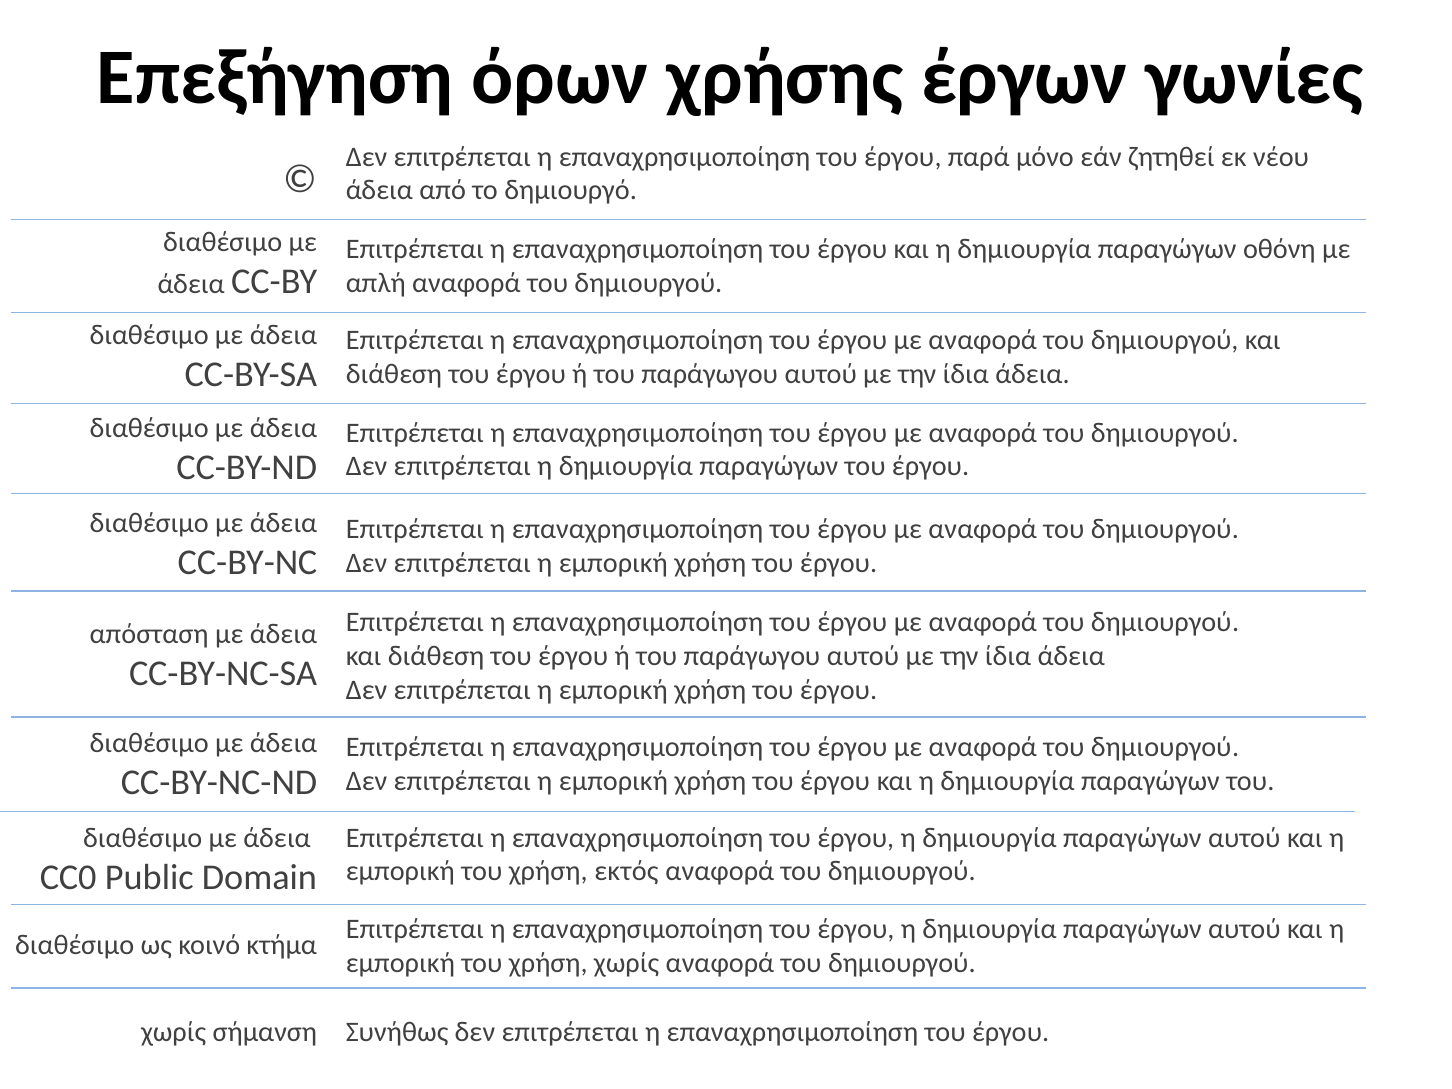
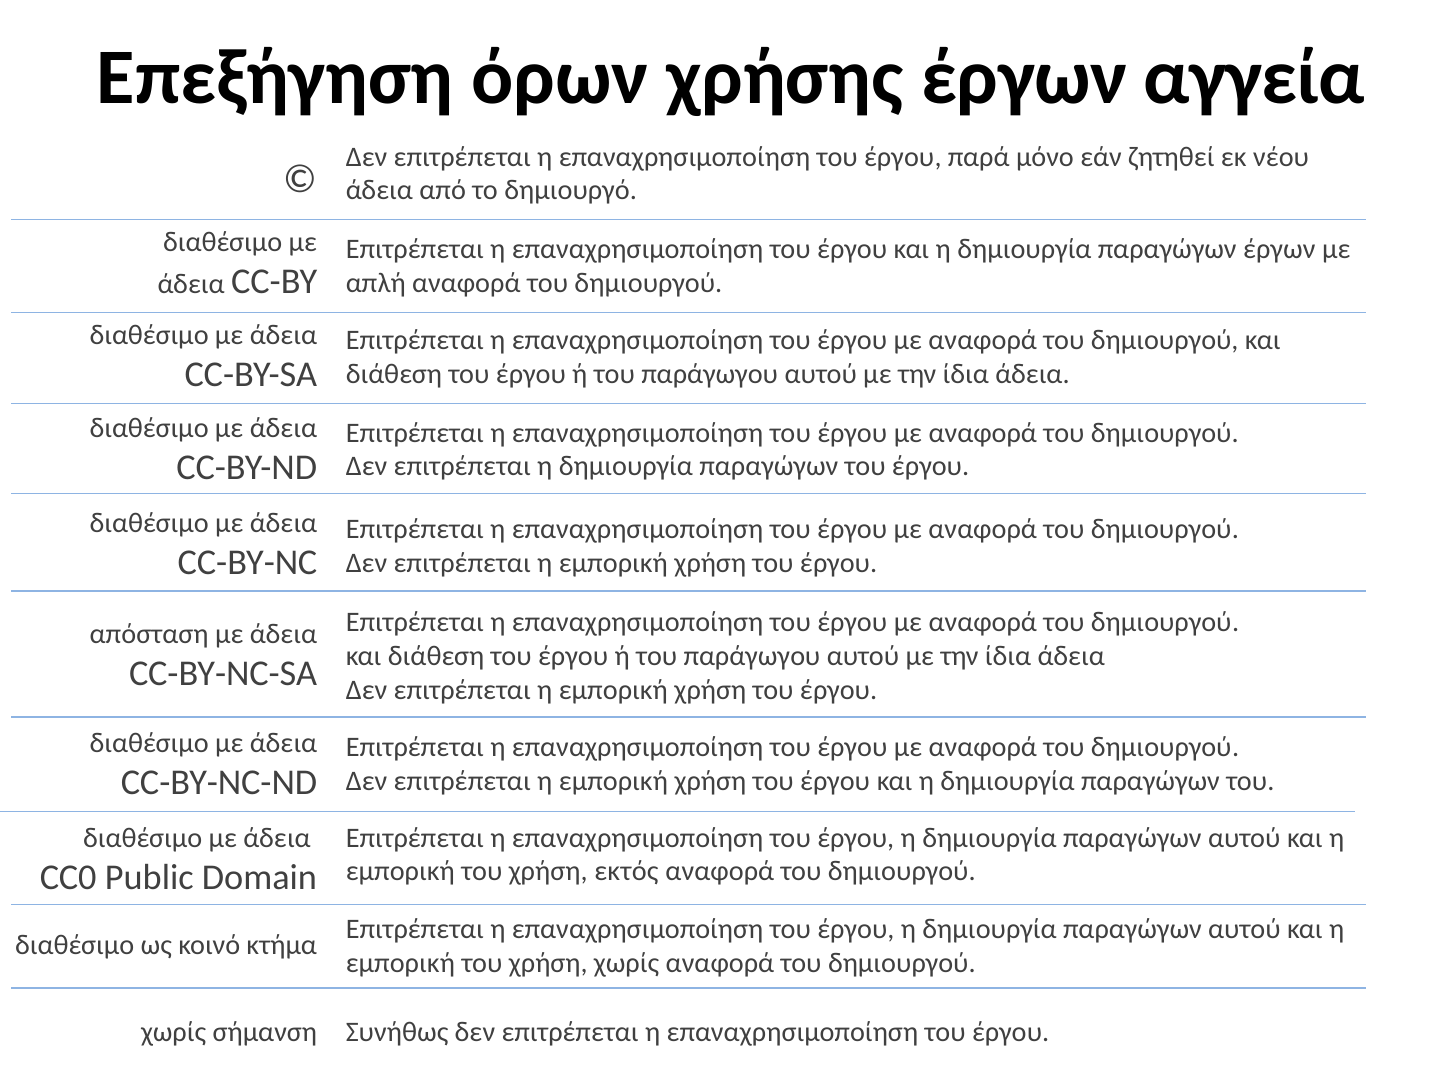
γωνίες: γωνίες -> αγγεία
παραγώγων οθόνη: οθόνη -> έργων
